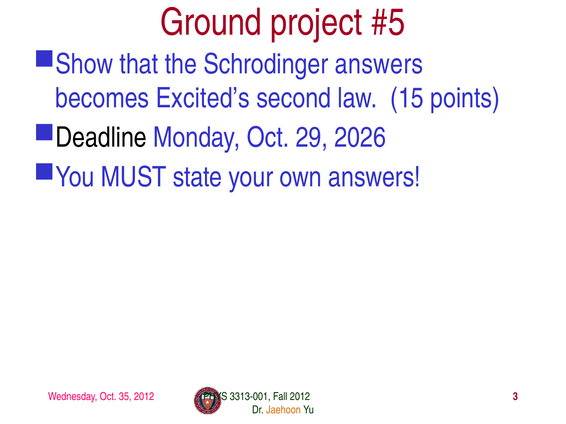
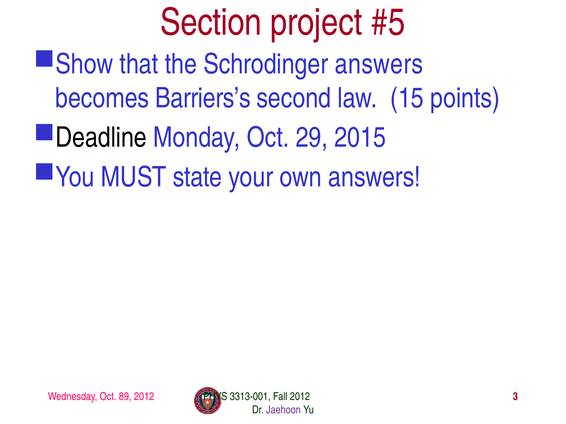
Ground: Ground -> Section
Excited’s: Excited’s -> Barriers’s
2026: 2026 -> 2015
35: 35 -> 89
Jaehoon colour: orange -> purple
